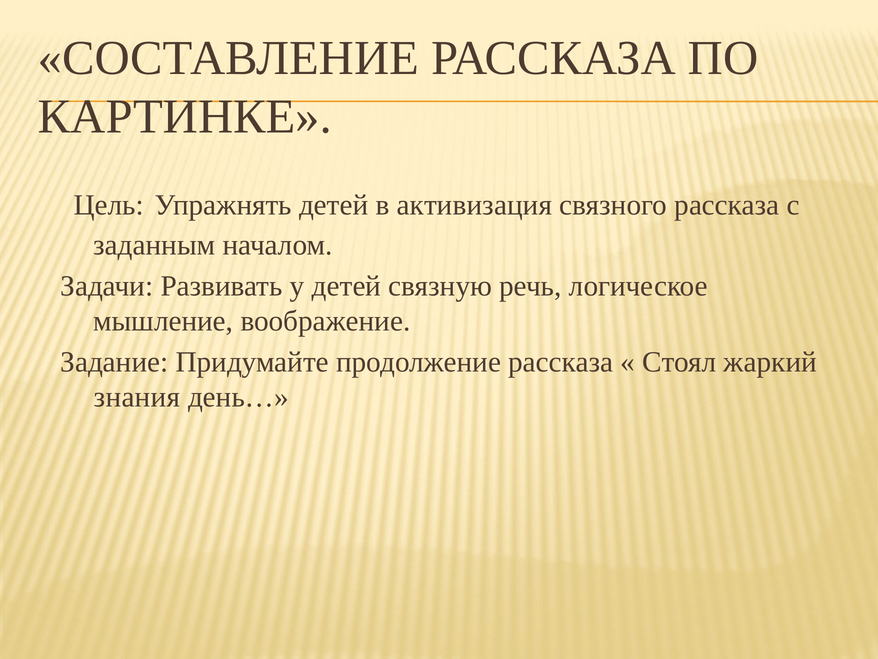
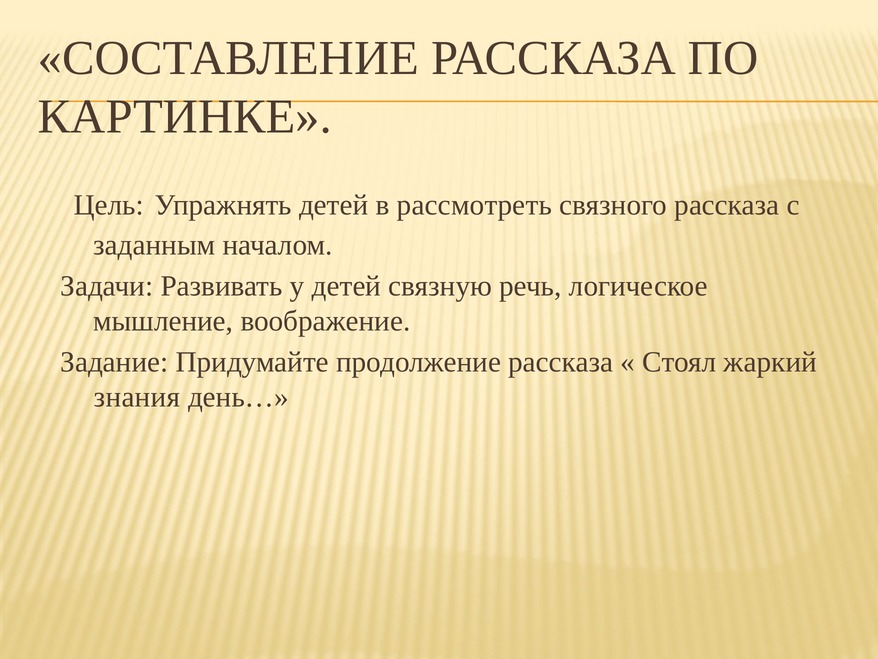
активизация: активизация -> рассмотреть
